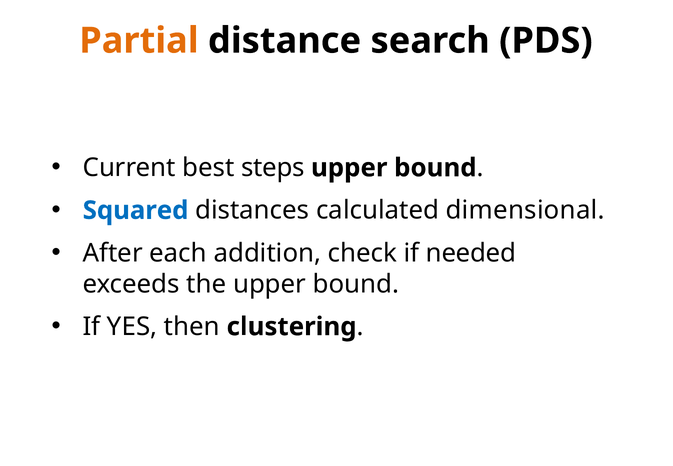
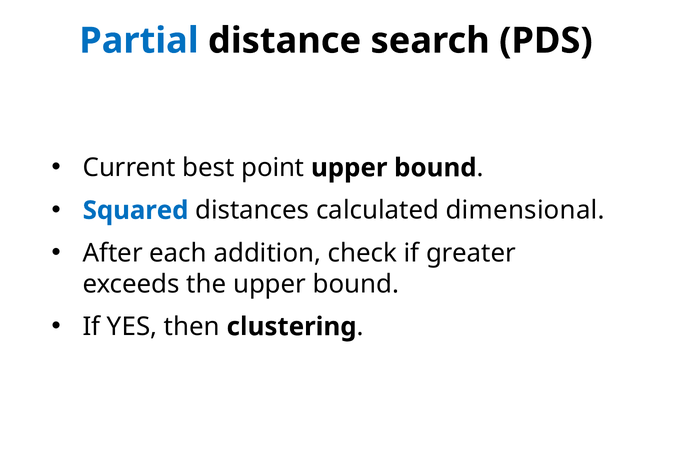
Partial colour: orange -> blue
steps: steps -> point
needed: needed -> greater
